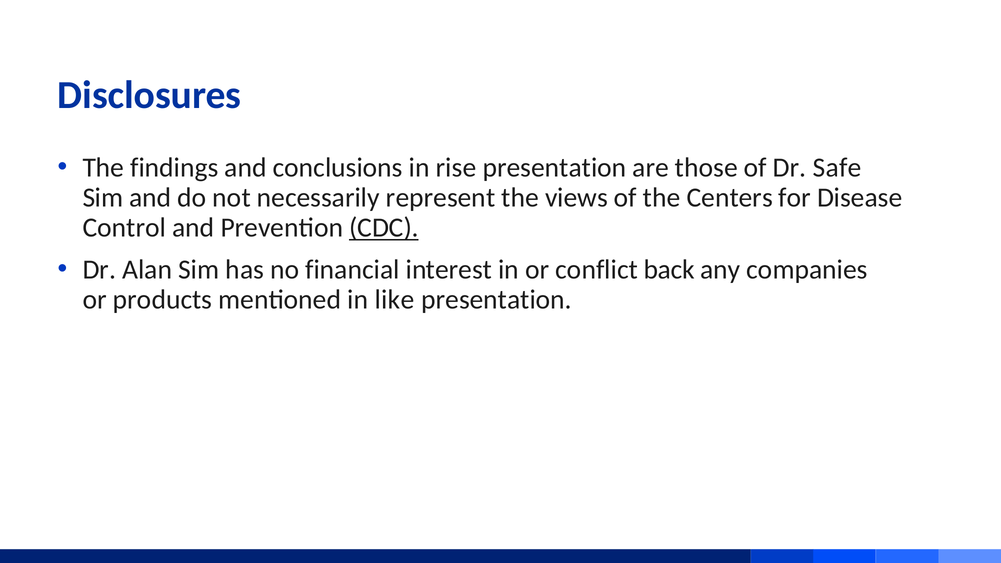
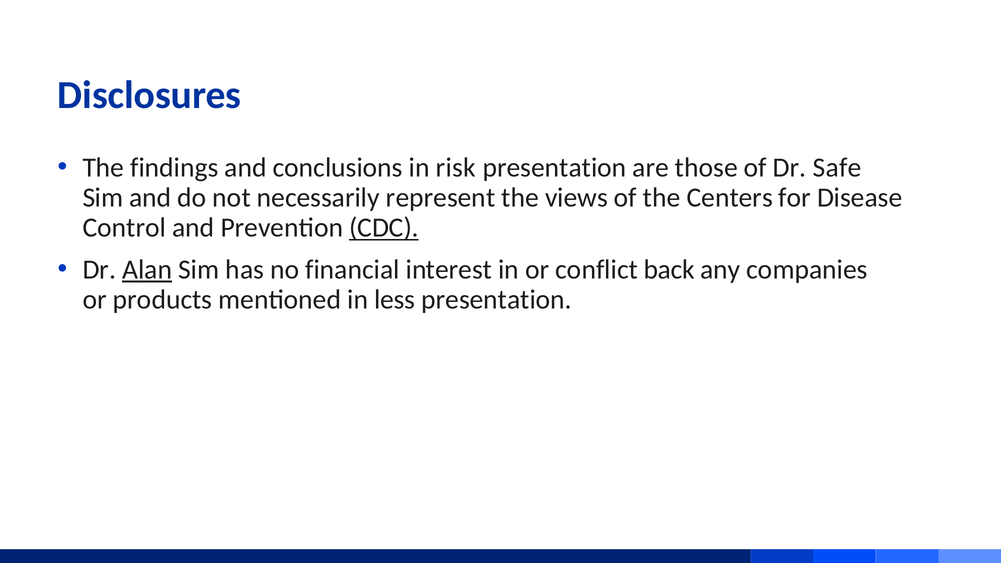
rise: rise -> risk
Alan underline: none -> present
like: like -> less
